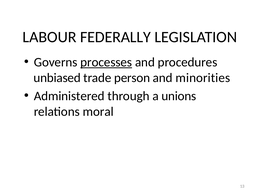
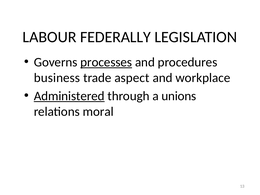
unbiased: unbiased -> business
person: person -> aspect
minorities: minorities -> workplace
Administered underline: none -> present
